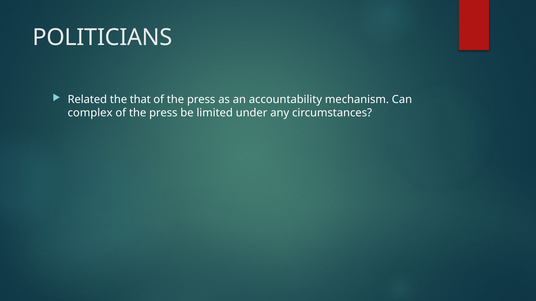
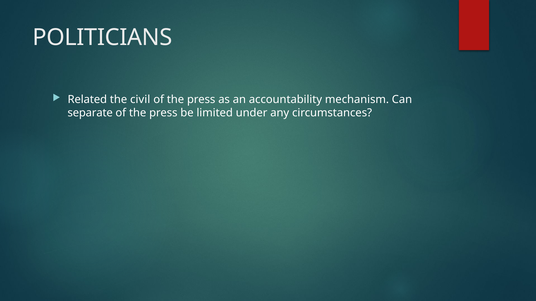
that: that -> civil
complex: complex -> separate
